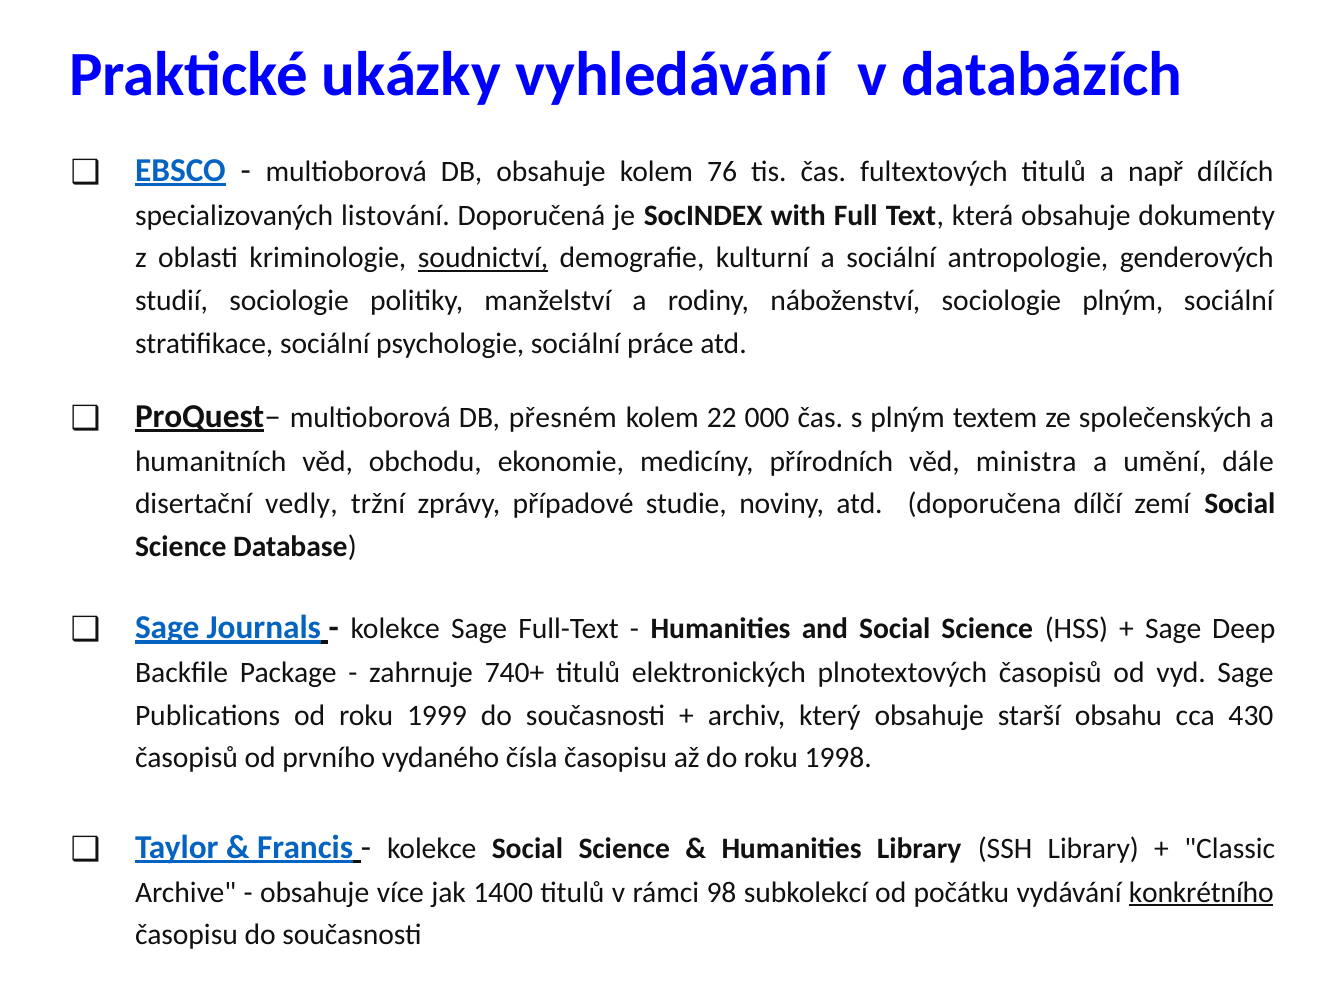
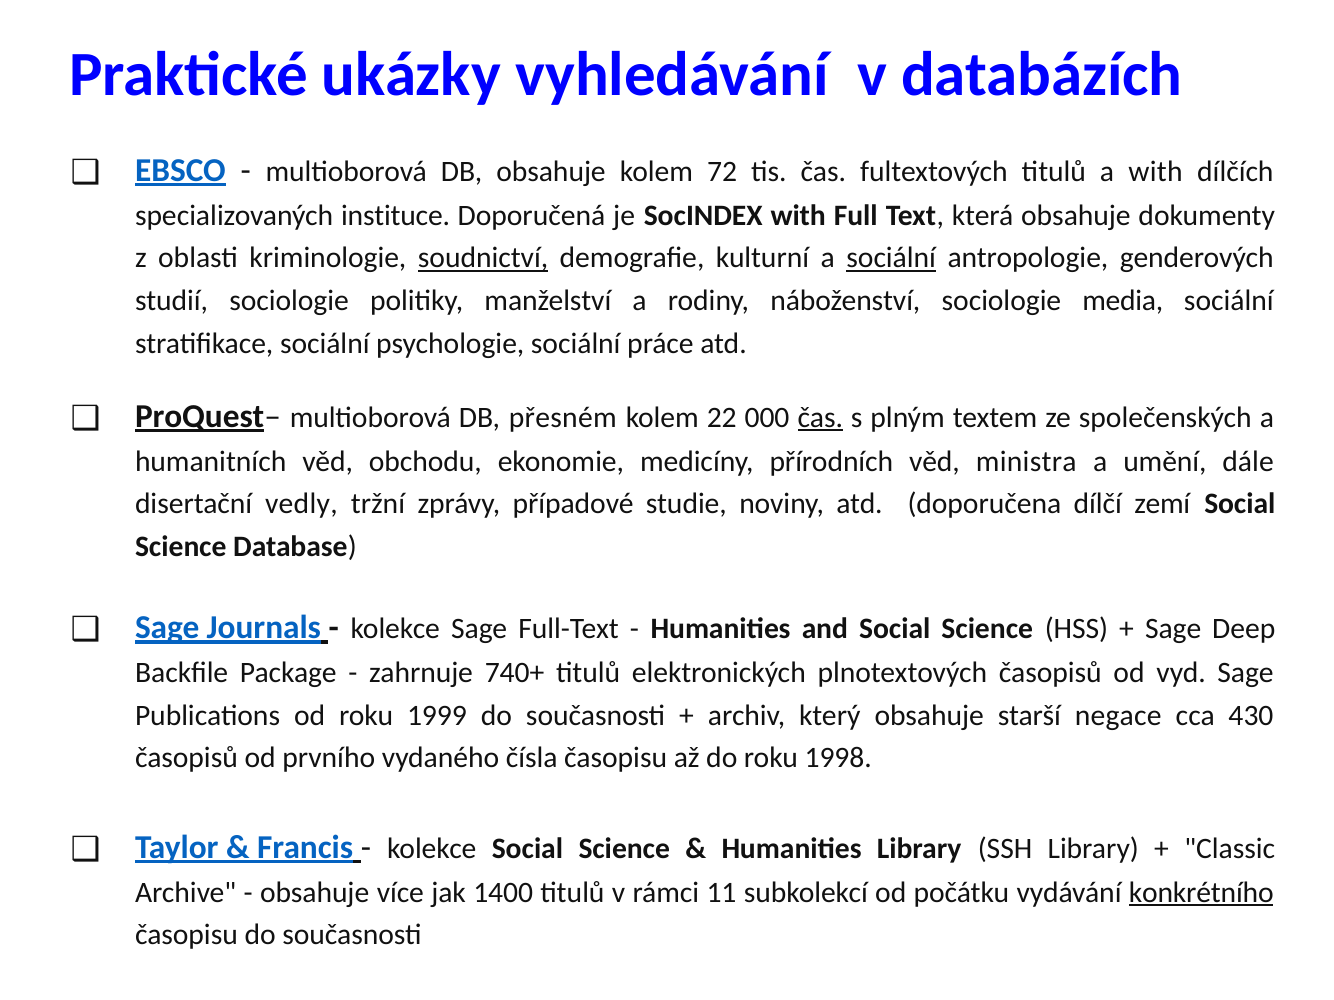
76: 76 -> 72
a např: např -> with
listování: listování -> instituce
sociální at (891, 258) underline: none -> present
sociologie plným: plným -> media
čas at (820, 418) underline: none -> present
obsahu: obsahu -> negace
98: 98 -> 11
